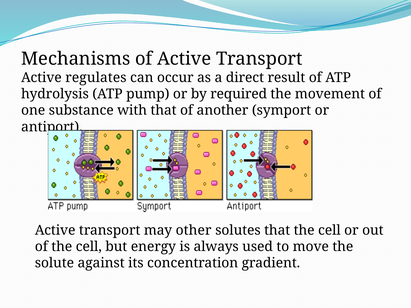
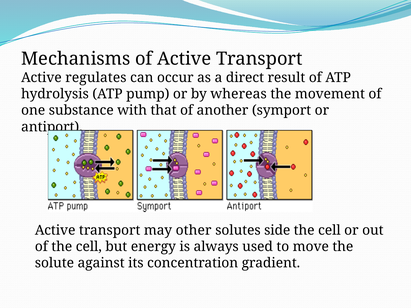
required: required -> whereas
solutes that: that -> side
